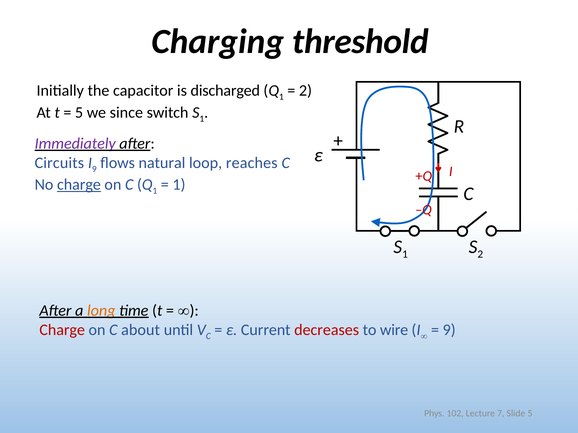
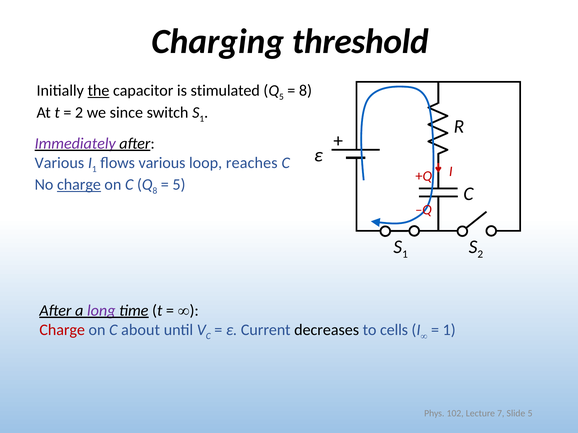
the underline: none -> present
discharged: discharged -> stimulated
1 at (281, 97): 1 -> 5
2 at (305, 91): 2 -> 8
5 at (79, 113): 5 -> 2
Circuits at (59, 163): Circuits -> Various
I 9: 9 -> 1
flows natural: natural -> various
C Q 1: 1 -> 8
1 at (179, 185): 1 -> 5
long colour: orange -> purple
decreases colour: red -> black
wire: wire -> cells
9 at (449, 330): 9 -> 1
